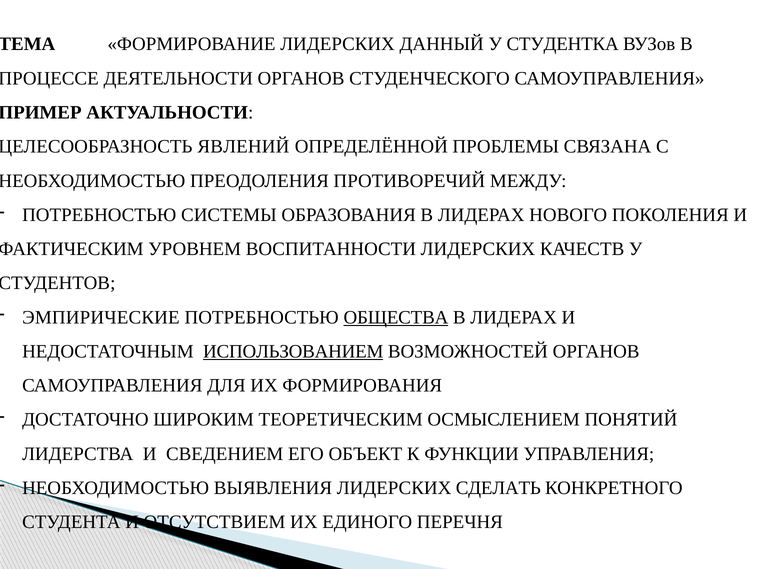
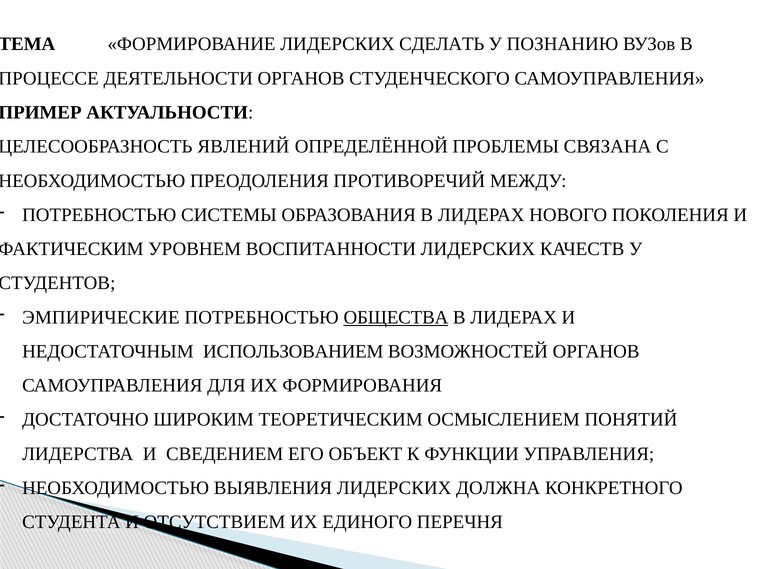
ДАННЫЙ: ДАННЫЙ -> СДЕЛАТЬ
СТУДЕНТКА: СТУДЕНТКА -> ПОЗНАНИЮ
ИСПОЛЬЗОВАНИЕМ underline: present -> none
СДЕЛАТЬ: СДЕЛАТЬ -> ДОЛЖНА
